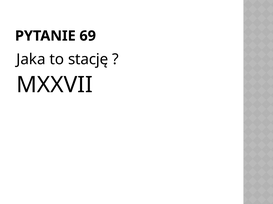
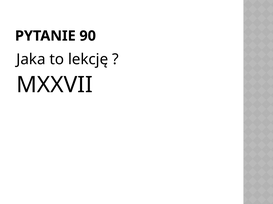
69: 69 -> 90
stację: stację -> lekcję
